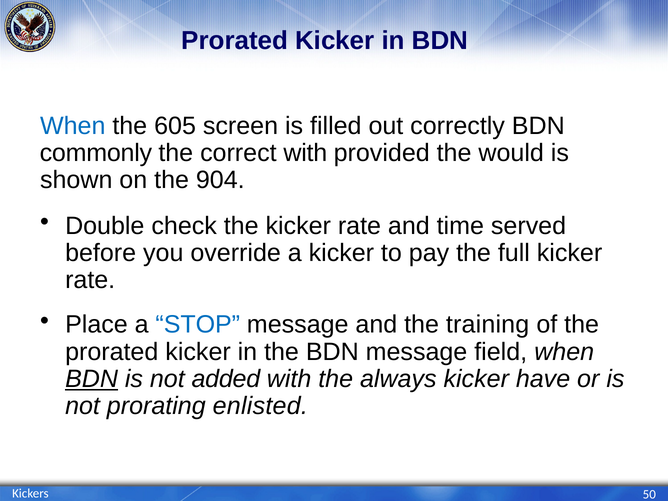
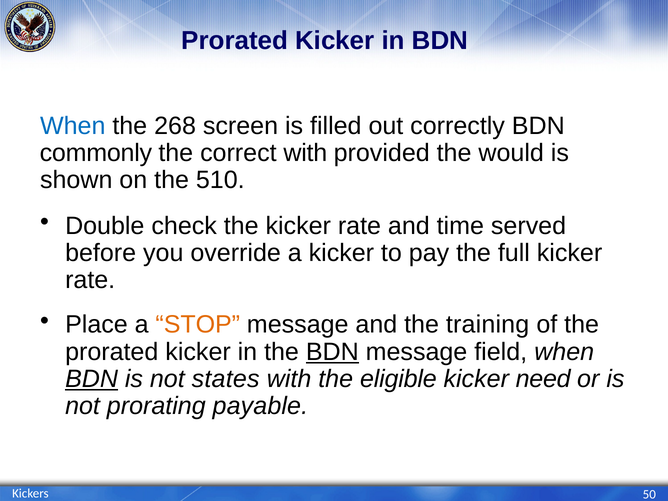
605: 605 -> 268
904: 904 -> 510
STOP colour: blue -> orange
BDN at (332, 352) underline: none -> present
added: added -> states
always: always -> eligible
have: have -> need
enlisted: enlisted -> payable
